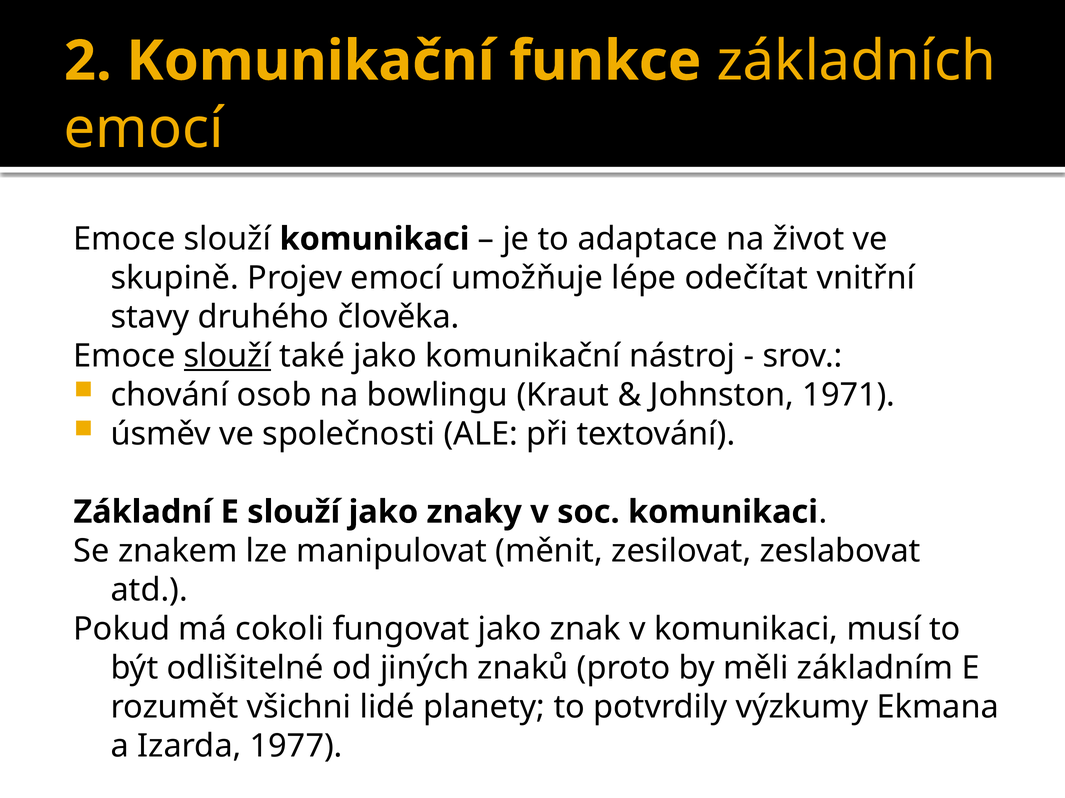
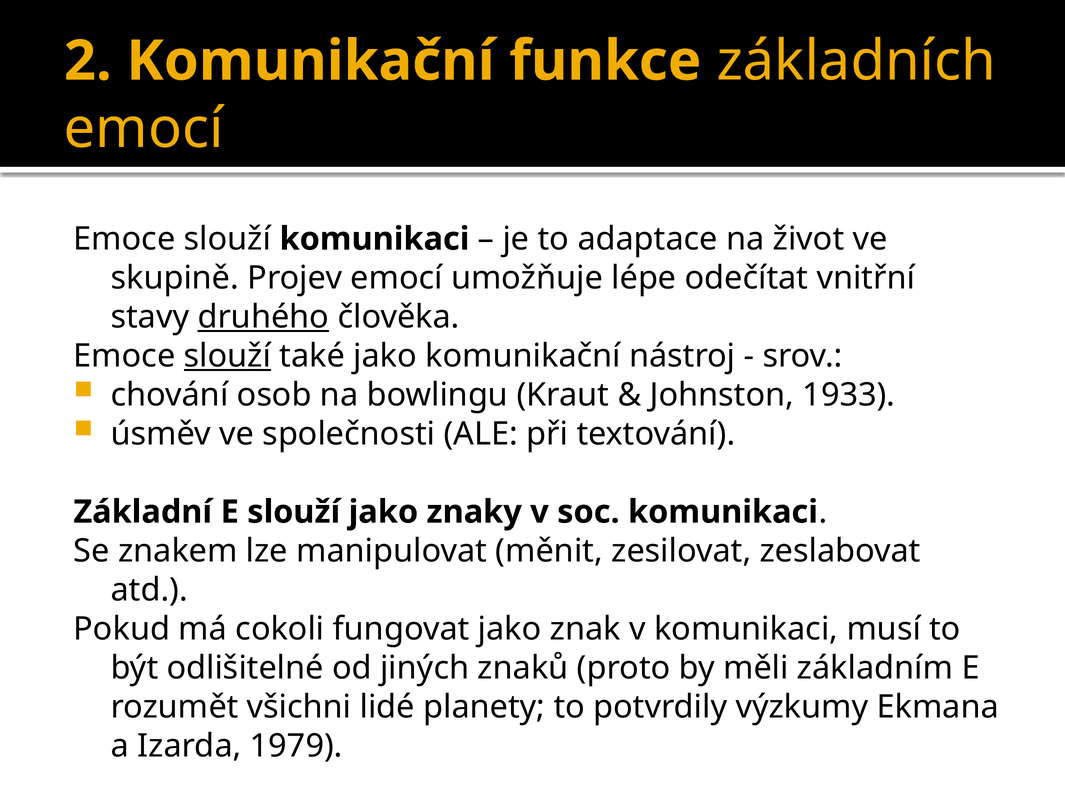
druhého underline: none -> present
1971: 1971 -> 1933
1977: 1977 -> 1979
